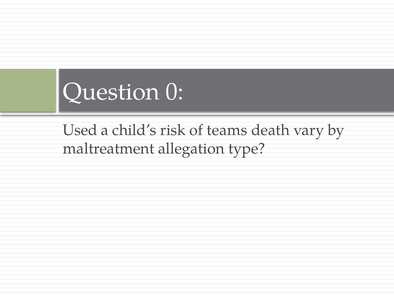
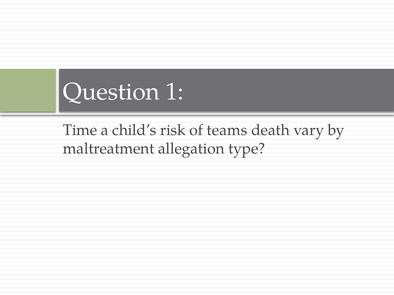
0: 0 -> 1
Used: Used -> Time
